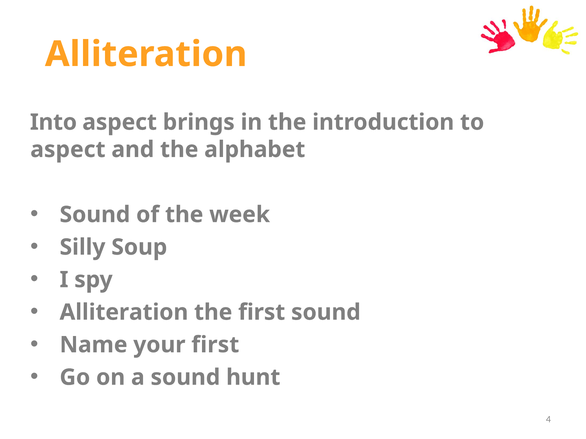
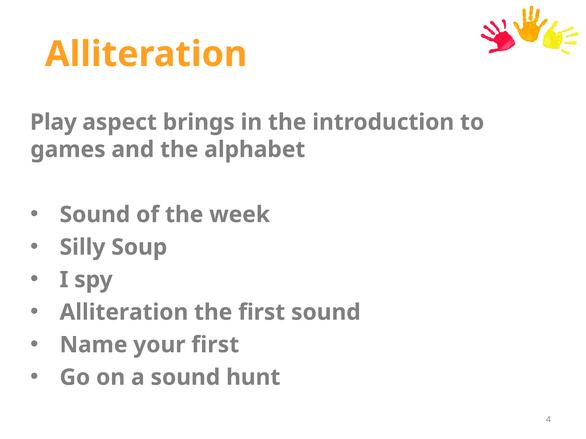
Into: Into -> Play
aspect at (68, 150): aspect -> games
